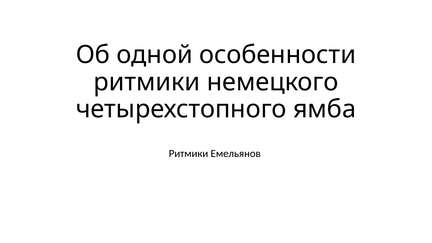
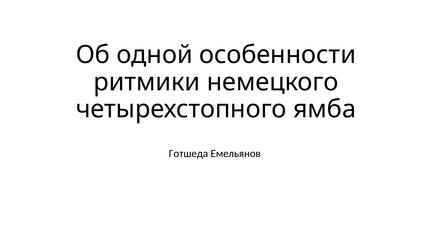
Ритмики at (189, 153): Ритмики -> Готшеда
